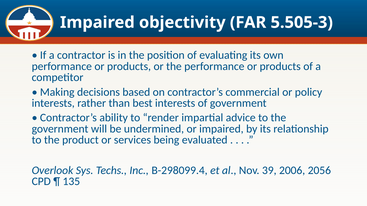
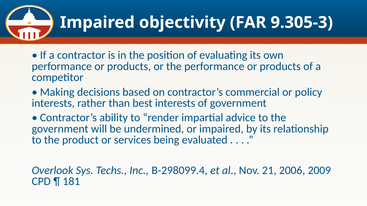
5.505-3: 5.505-3 -> 9.305-3
39: 39 -> 21
2056: 2056 -> 2009
135: 135 -> 181
